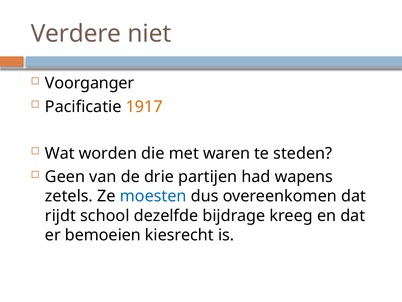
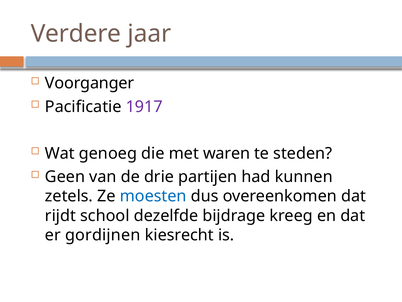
niet: niet -> jaar
1917 colour: orange -> purple
worden: worden -> genoeg
wapens: wapens -> kunnen
bemoeien: bemoeien -> gordijnen
